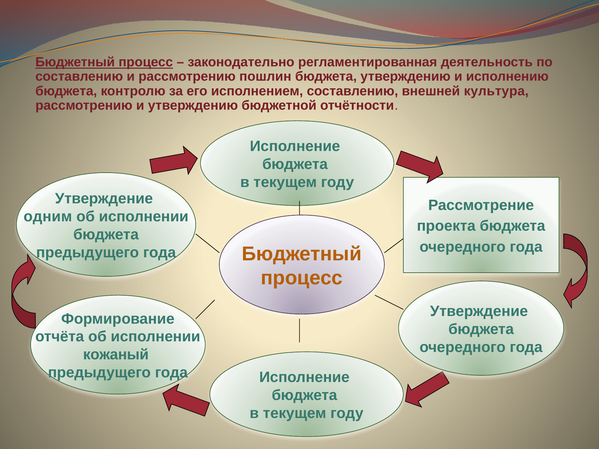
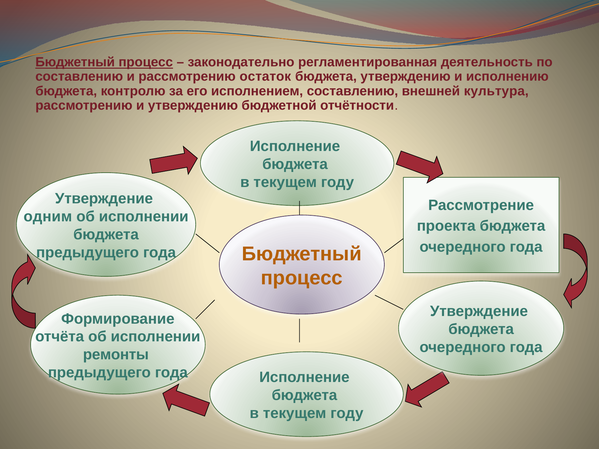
пошлин: пошлин -> остаток
кожаный: кожаный -> ремонты
